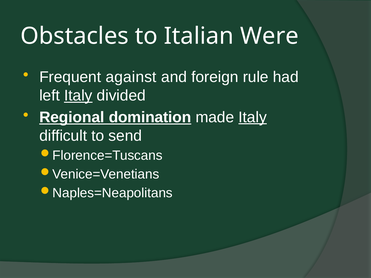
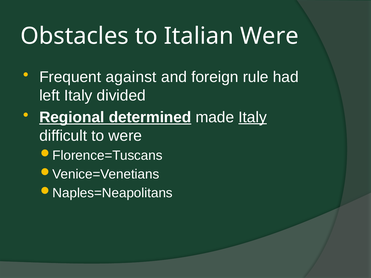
Italy at (78, 96) underline: present -> none
domination: domination -> determined
to send: send -> were
